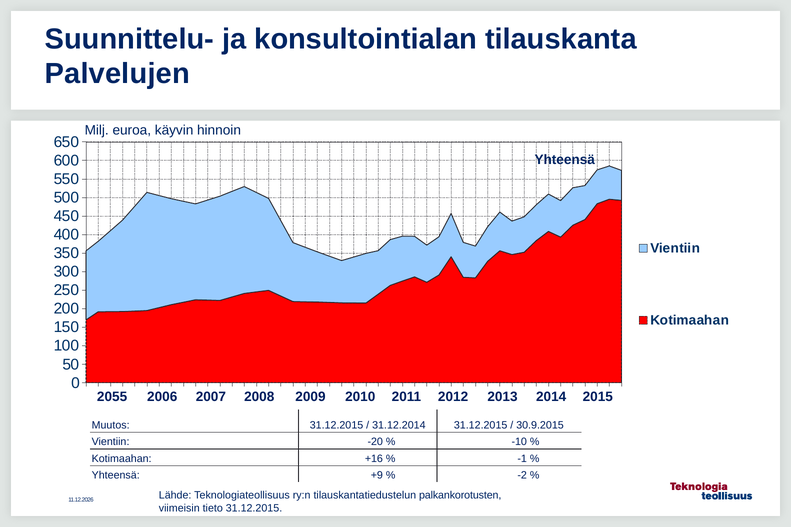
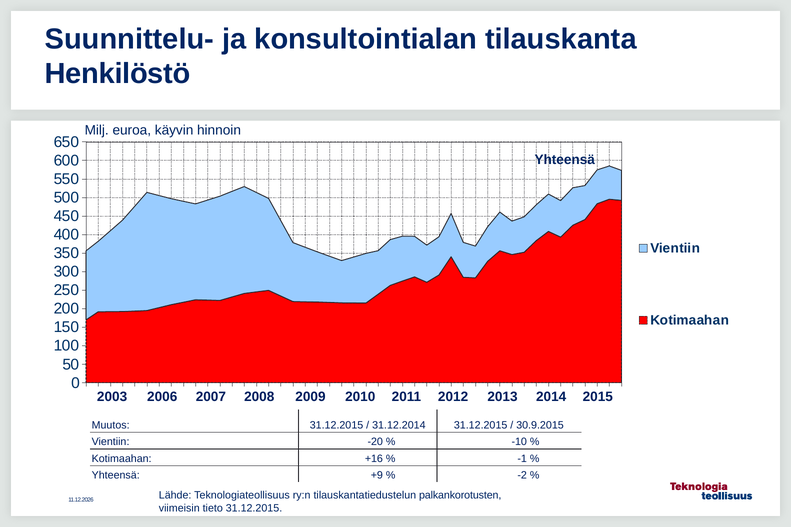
Palvelujen: Palvelujen -> Henkilöstö
2055: 2055 -> 2003
